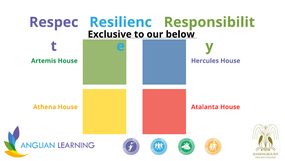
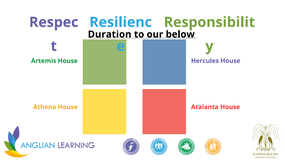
Exclusive: Exclusive -> Duration
